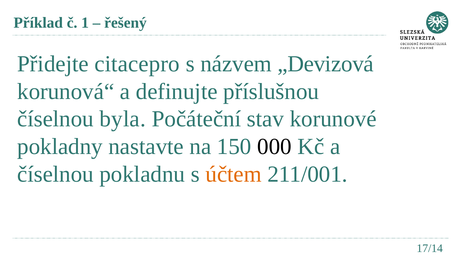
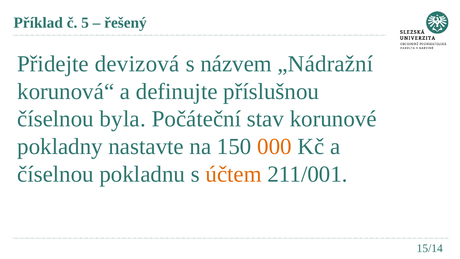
1: 1 -> 5
citacepro: citacepro -> devizová
„Devizová: „Devizová -> „Nádražní
000 colour: black -> orange
17/14: 17/14 -> 15/14
